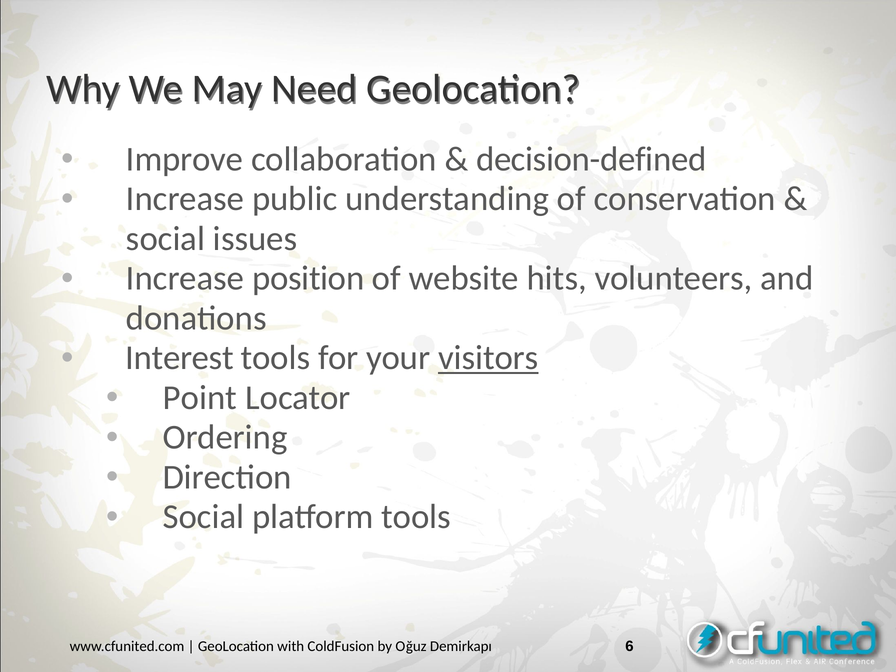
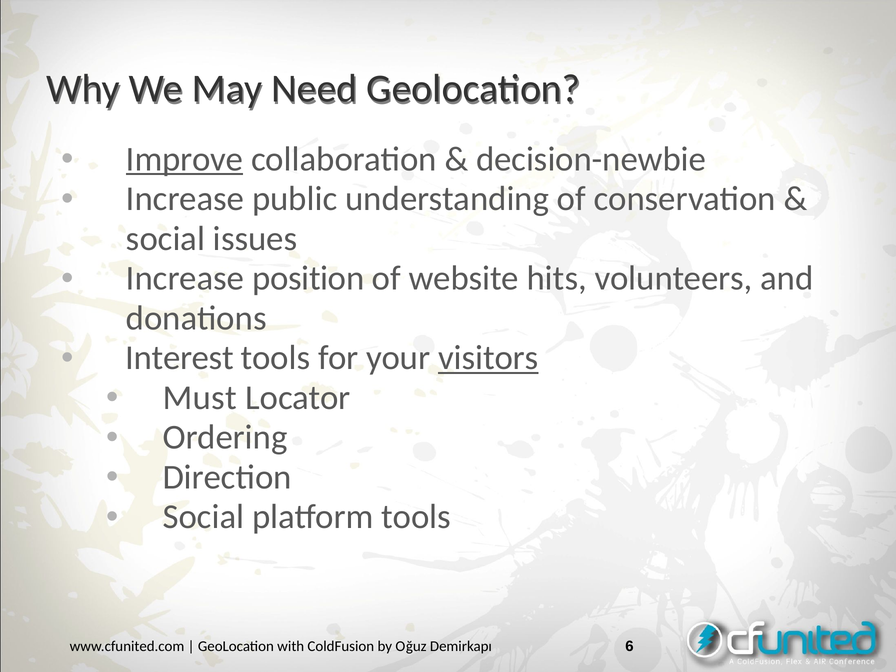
Improve underline: none -> present
decision-defined: decision-defined -> decision-newbie
Point: Point -> Must
